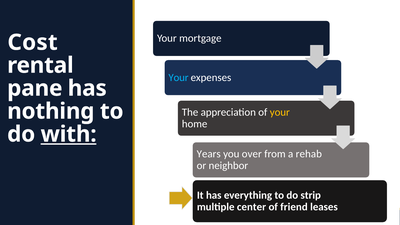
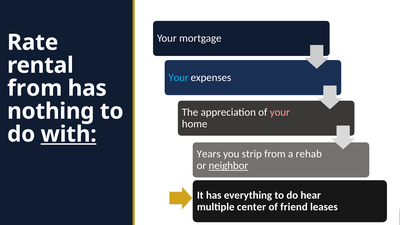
Cost: Cost -> Rate
pane at (35, 88): pane -> from
your at (280, 112) colour: yellow -> pink
over: over -> strip
neighbor underline: none -> present
strip: strip -> hear
